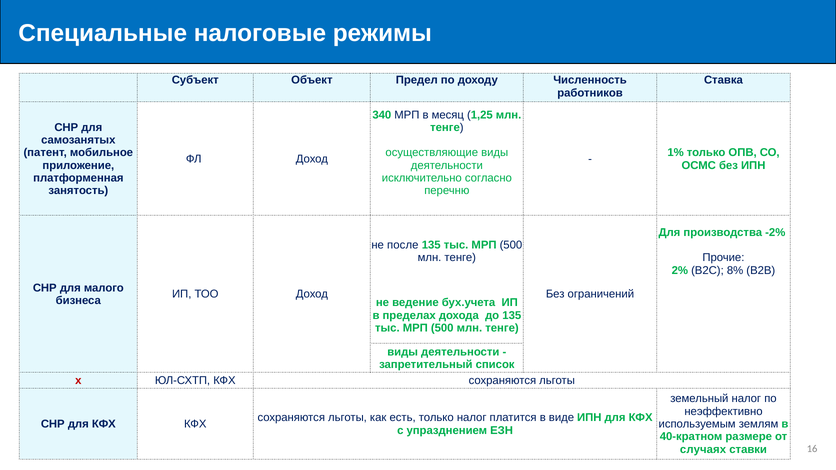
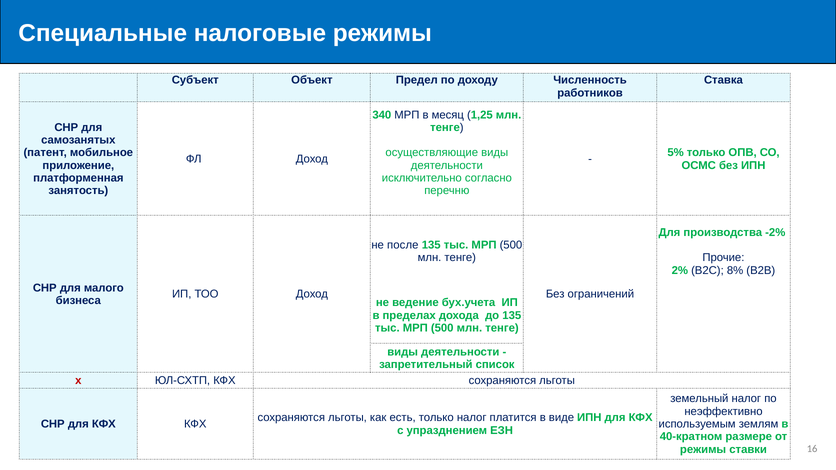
1%: 1% -> 5%
случаях at (703, 449): случаях -> режимы
